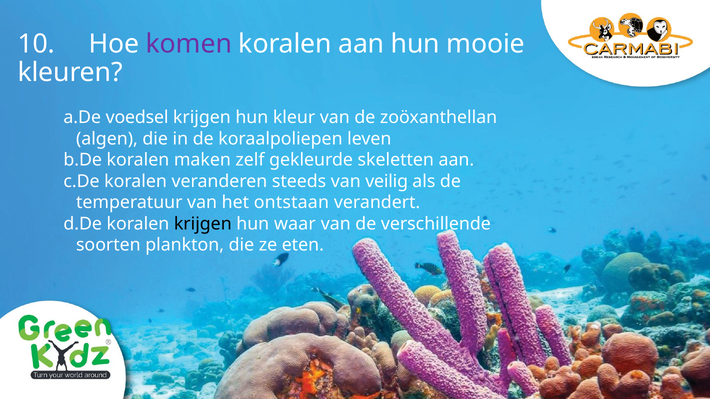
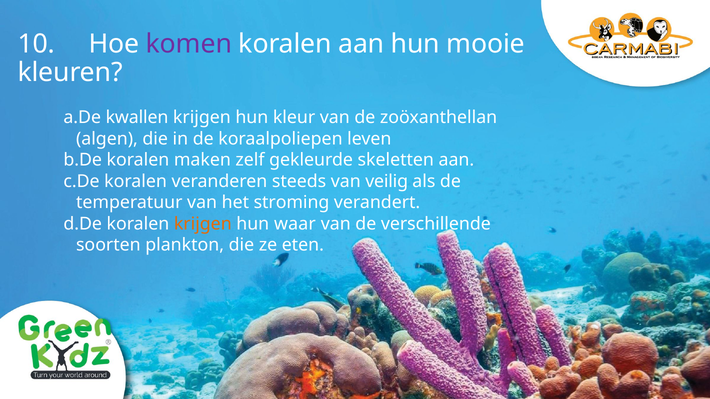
voedsel: voedsel -> kwallen
ontstaan: ontstaan -> stroming
krijgen at (203, 224) colour: black -> orange
